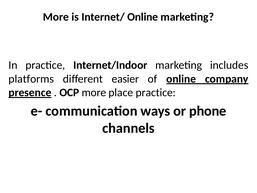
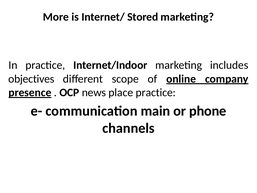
Internet/ Online: Online -> Stored
platforms: platforms -> objectives
easier: easier -> scope
OCP more: more -> news
ways: ways -> main
